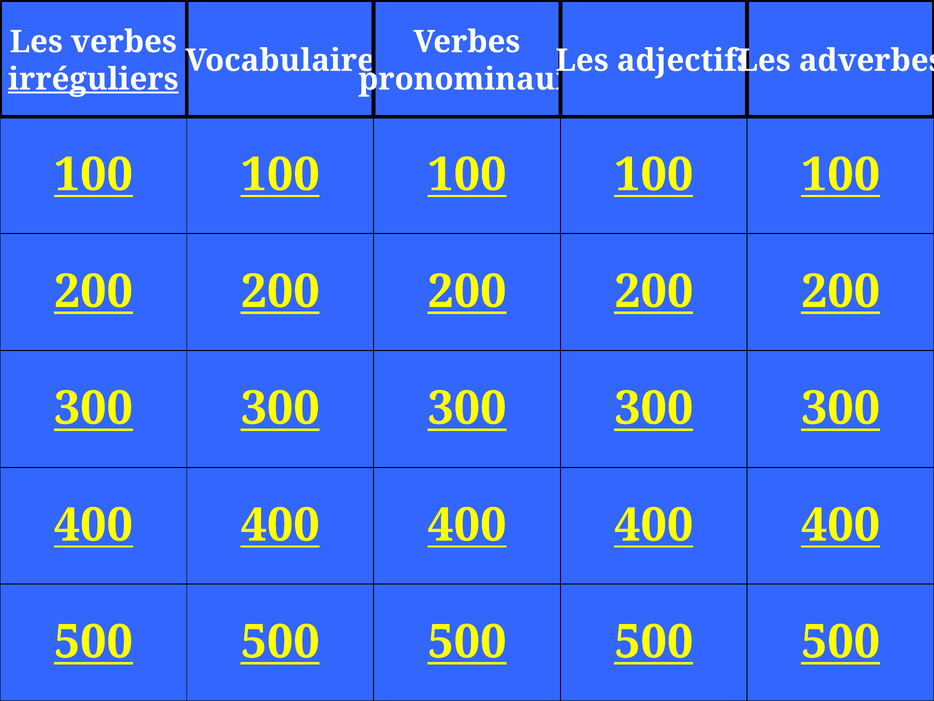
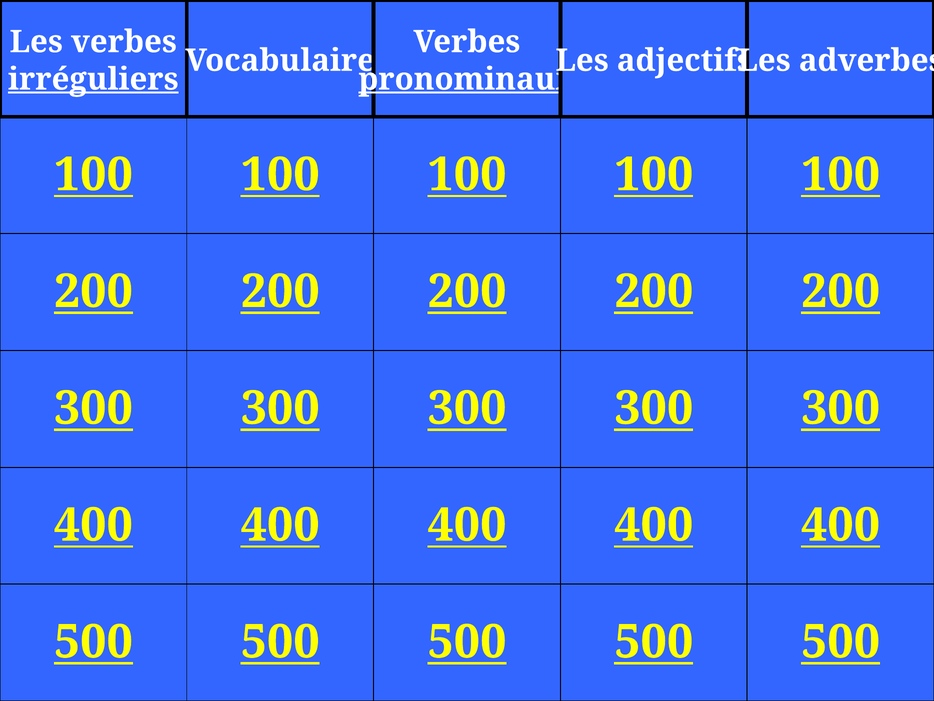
pronominaux underline: none -> present
